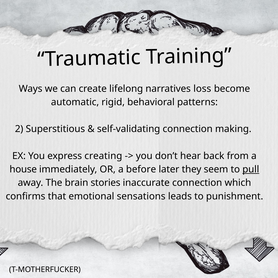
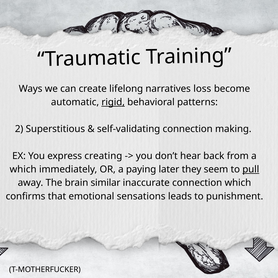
rigid underline: none -> present
house at (23, 169): house -> which
before: before -> paying
stories: stories -> similar
